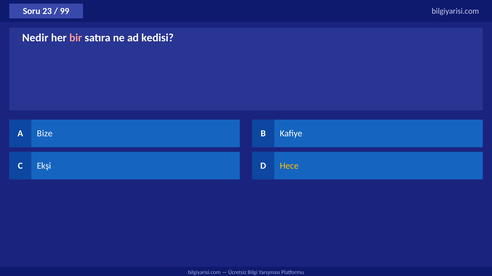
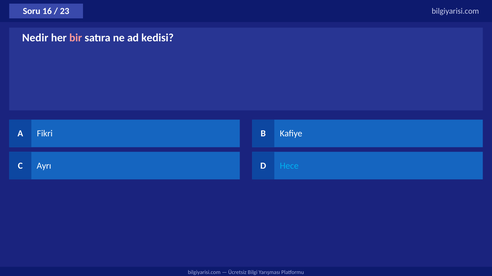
23: 23 -> 16
99: 99 -> 23
Bize: Bize -> Fikri
Ekşi: Ekşi -> Ayrı
Hece colour: yellow -> light blue
